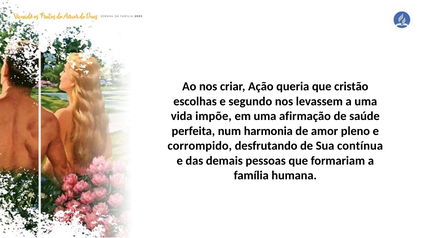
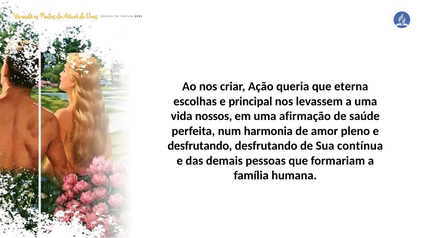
cristão: cristão -> eterna
segundo: segundo -> principal
impõe: impõe -> nossos
corrompido at (200, 146): corrompido -> desfrutando
